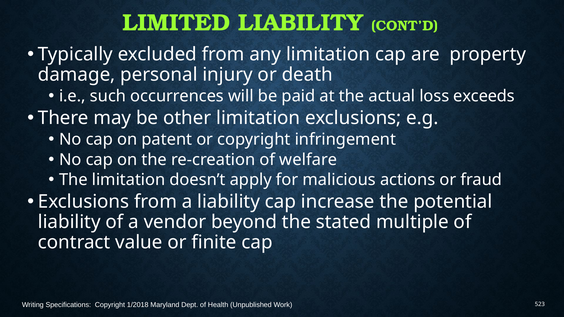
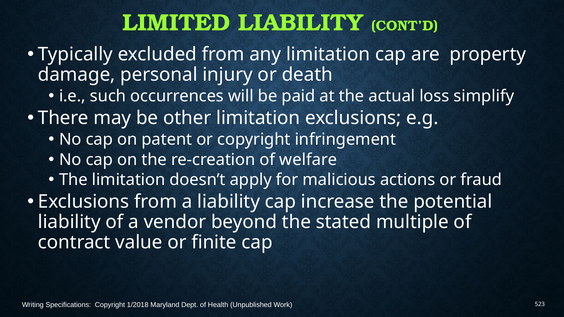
exceeds: exceeds -> simplify
